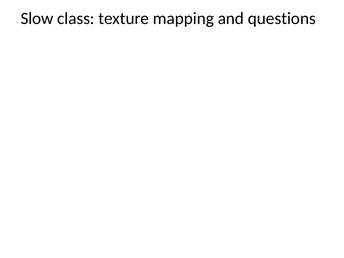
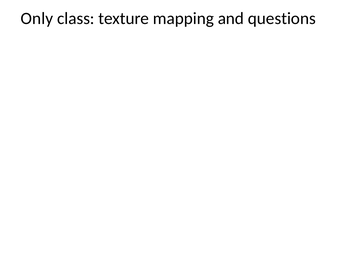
Slow: Slow -> Only
